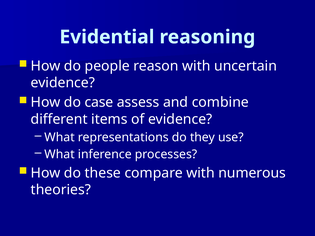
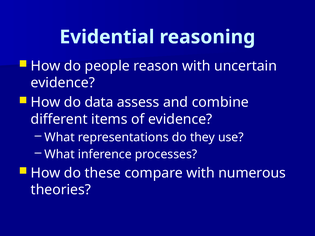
case: case -> data
